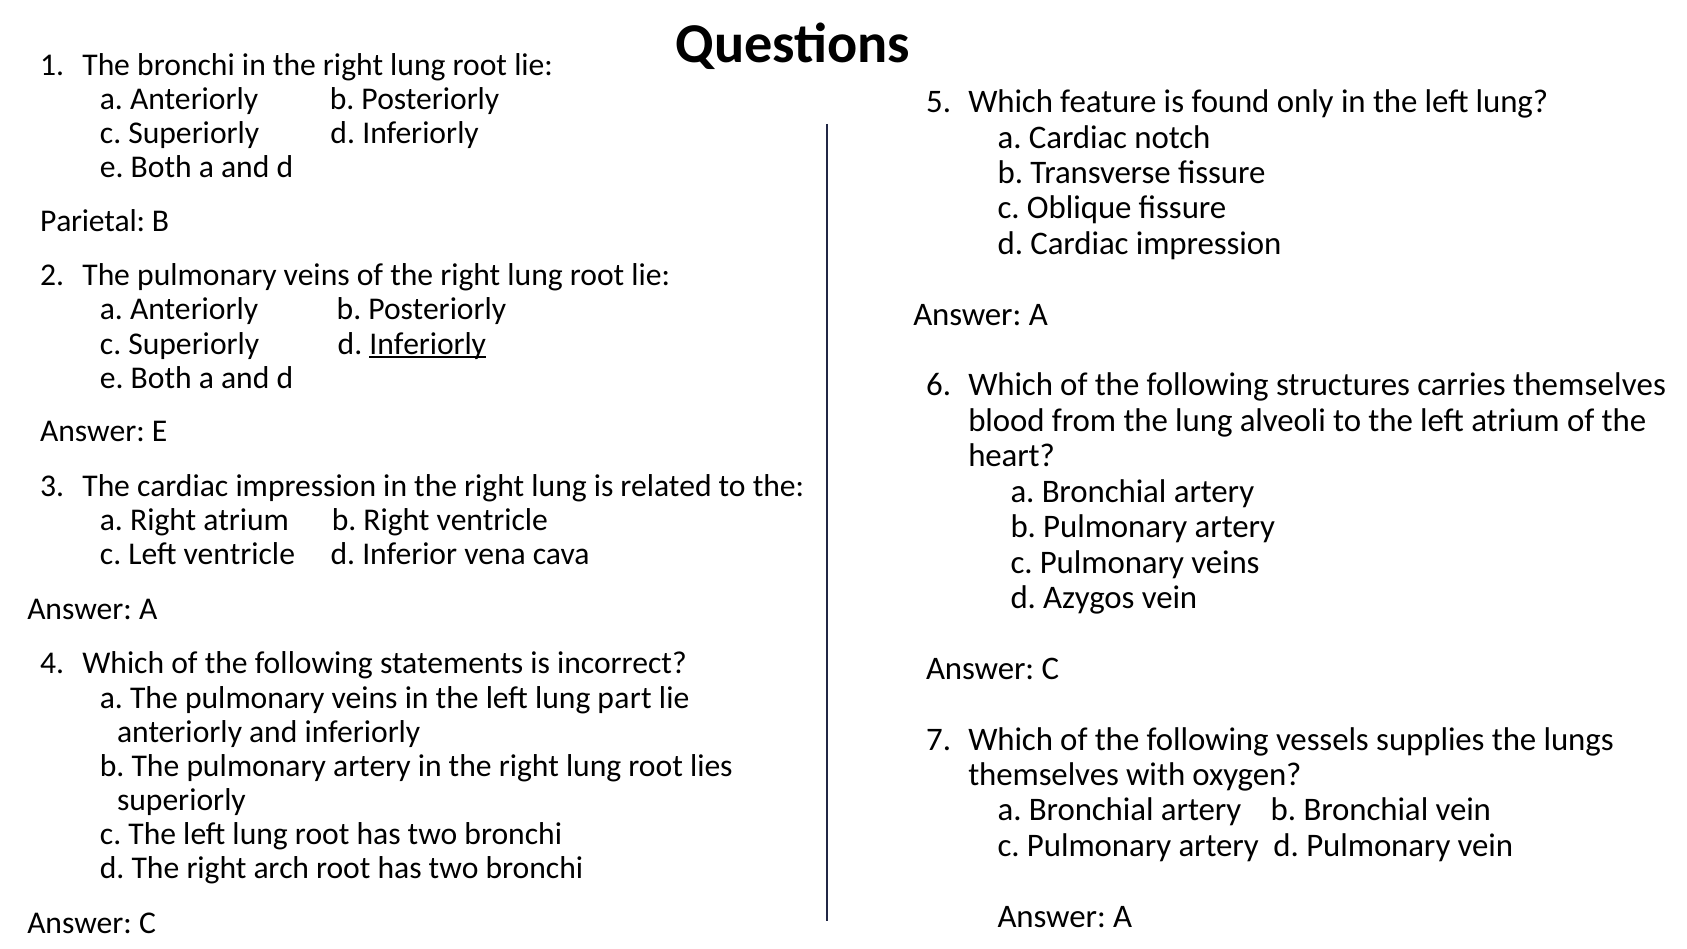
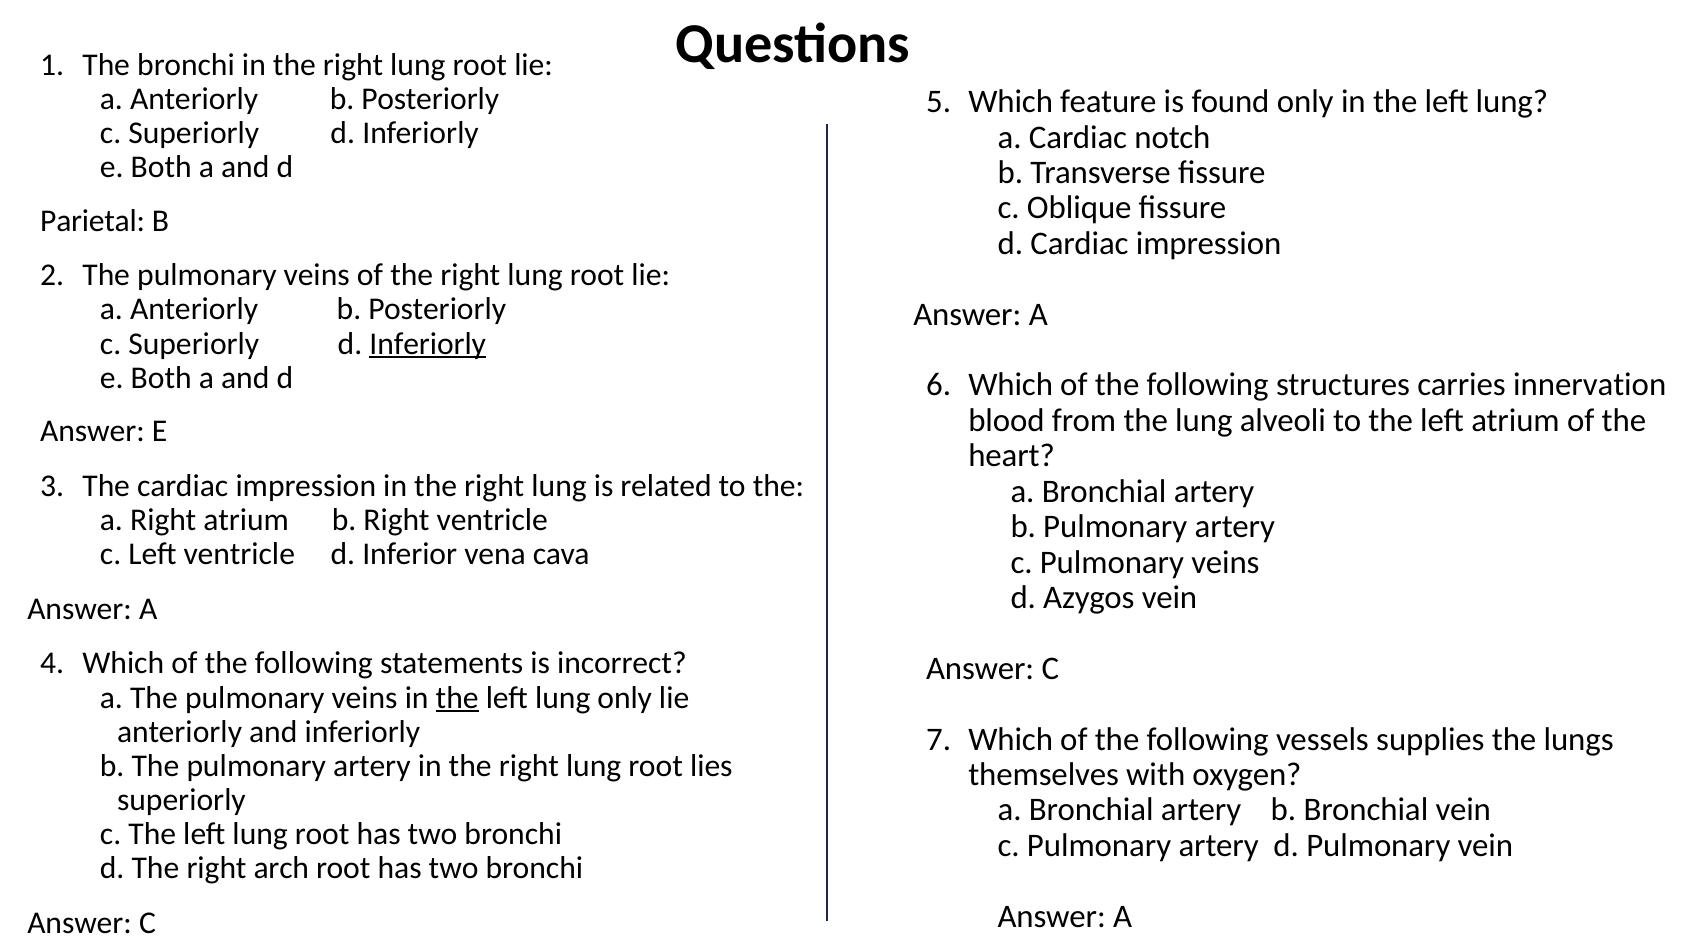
carries themselves: themselves -> innervation
the at (457, 698) underline: none -> present
lung part: part -> only
